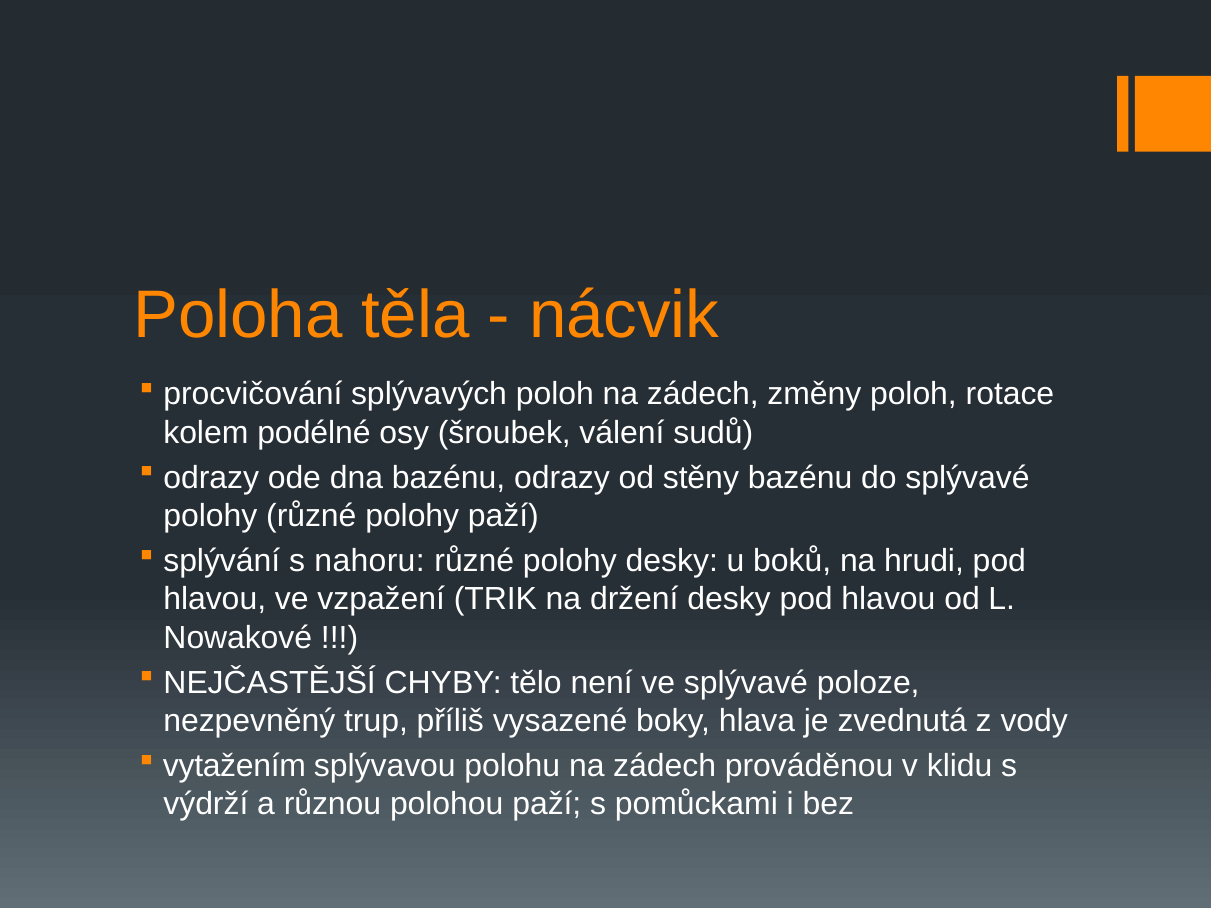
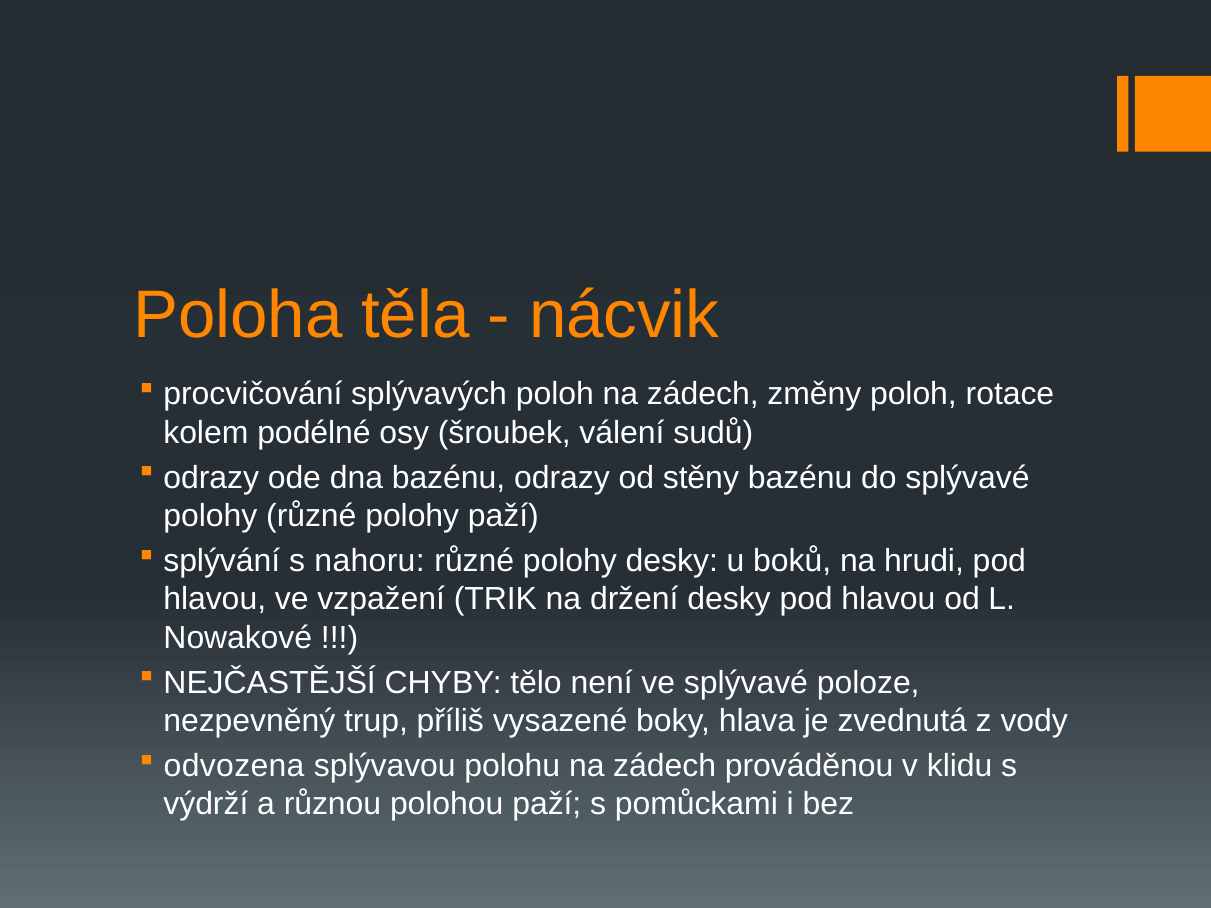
vytažením: vytažením -> odvozena
